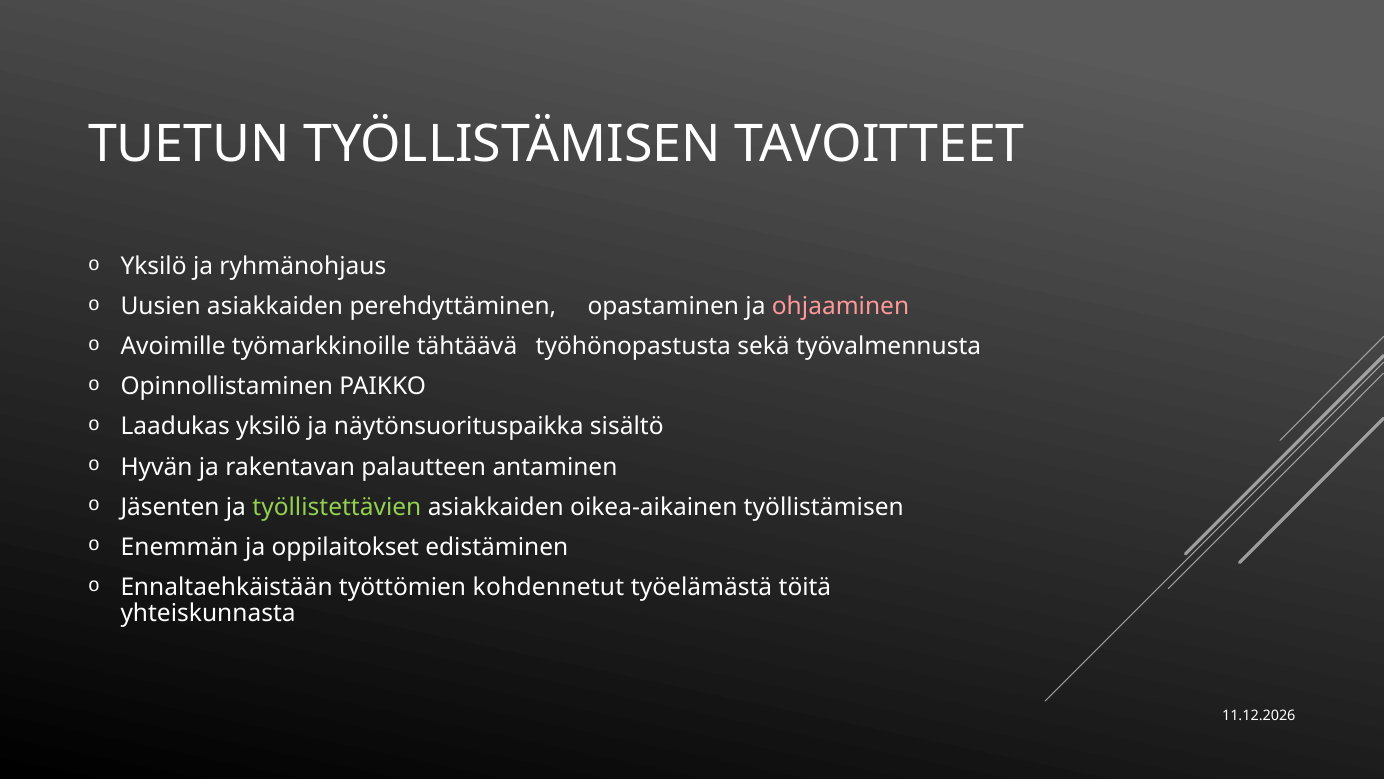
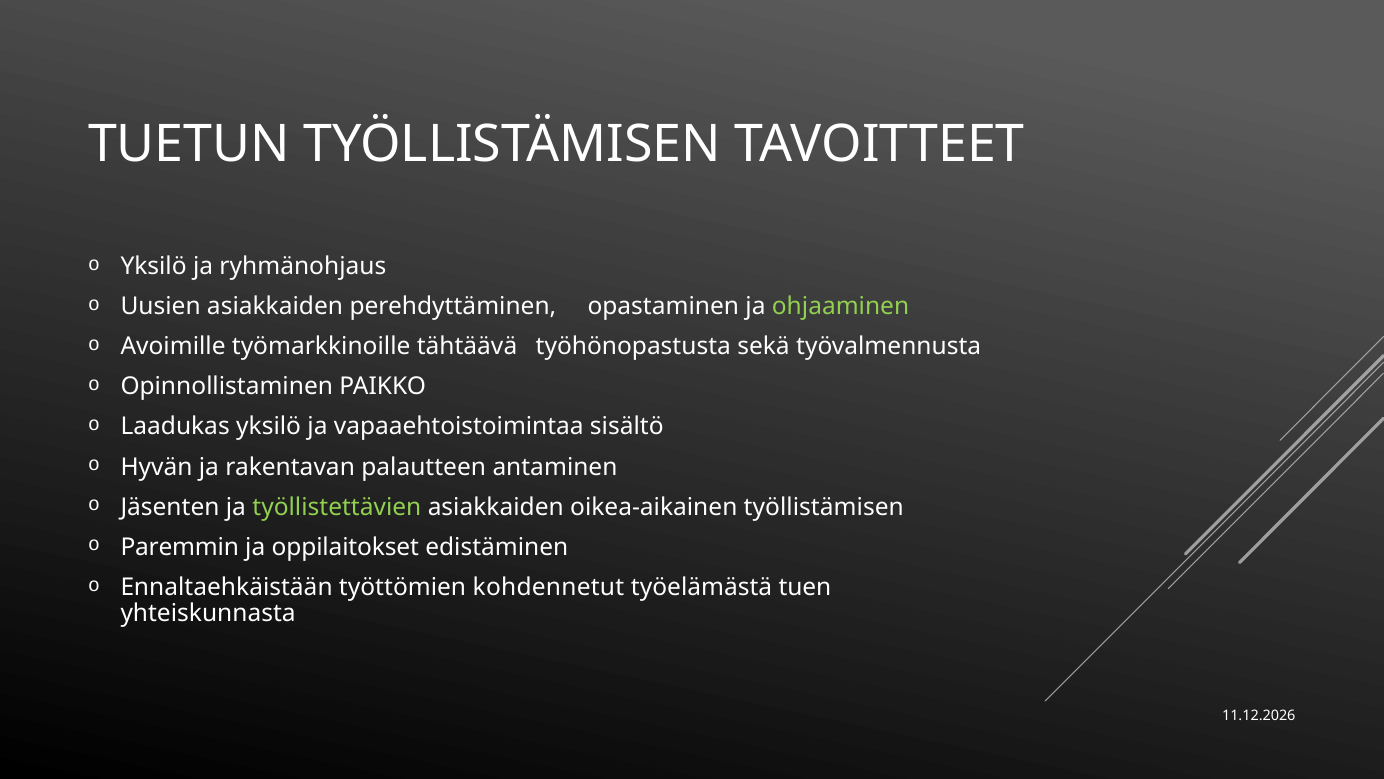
ohjaaminen colour: pink -> light green
näytönsuorituspaikka: näytönsuorituspaikka -> vapaaehtoistoimintaa
Enemmän: Enemmän -> Paremmin
töitä: töitä -> tuen
